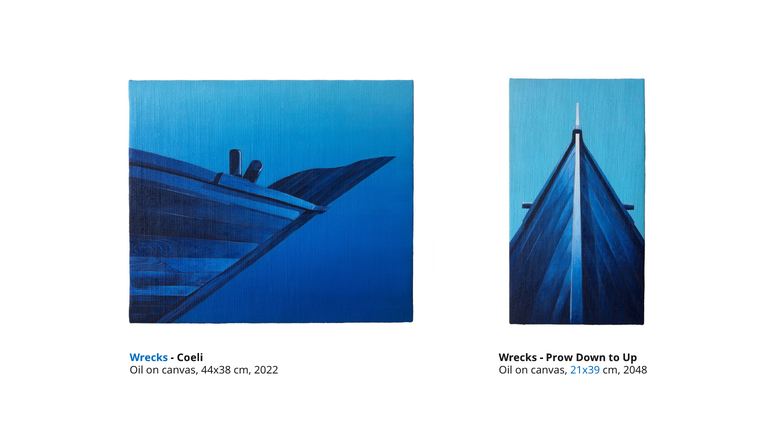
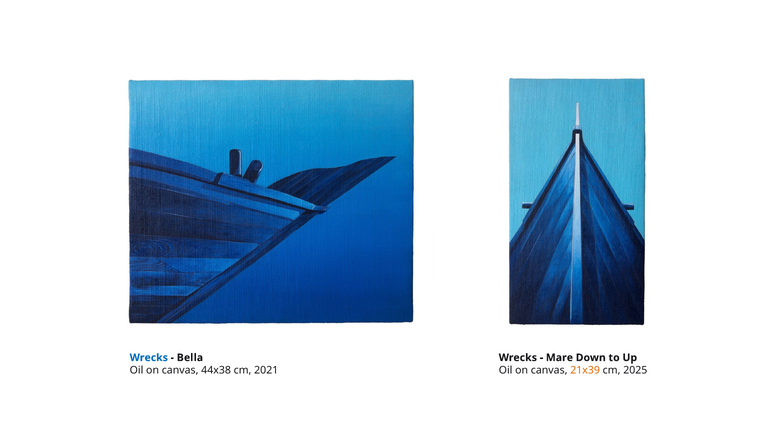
Coeli: Coeli -> Bella
Prow: Prow -> Mare
2022: 2022 -> 2021
21x39 colour: blue -> orange
2048: 2048 -> 2025
